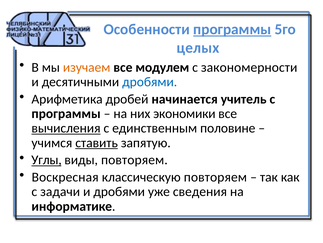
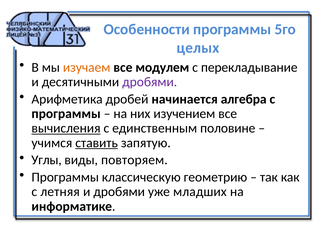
программы at (232, 29) underline: present -> none
закономерности: закономерности -> перекладывание
дробями at (150, 82) colour: blue -> purple
учитель: учитель -> алгебра
экономики: экономики -> изучением
Углы underline: present -> none
Воскресная at (65, 177): Воскресная -> Программы
классическую повторяем: повторяем -> геометрию
задачи: задачи -> летняя
сведения: сведения -> младших
